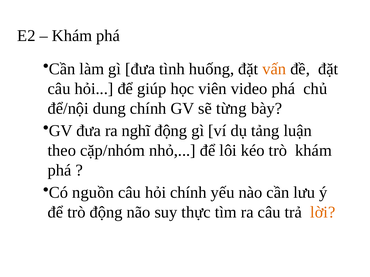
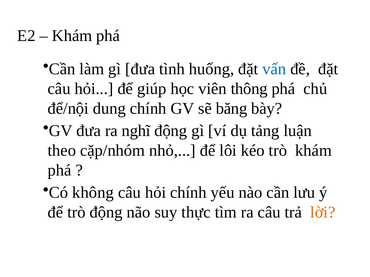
vấn colour: orange -> blue
video: video -> thông
từng: từng -> băng
nguồn: nguồn -> không
